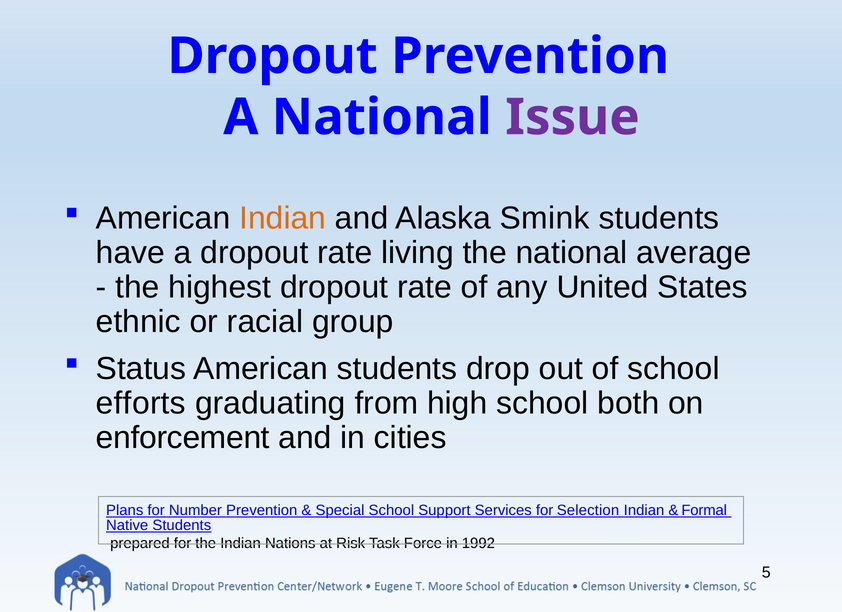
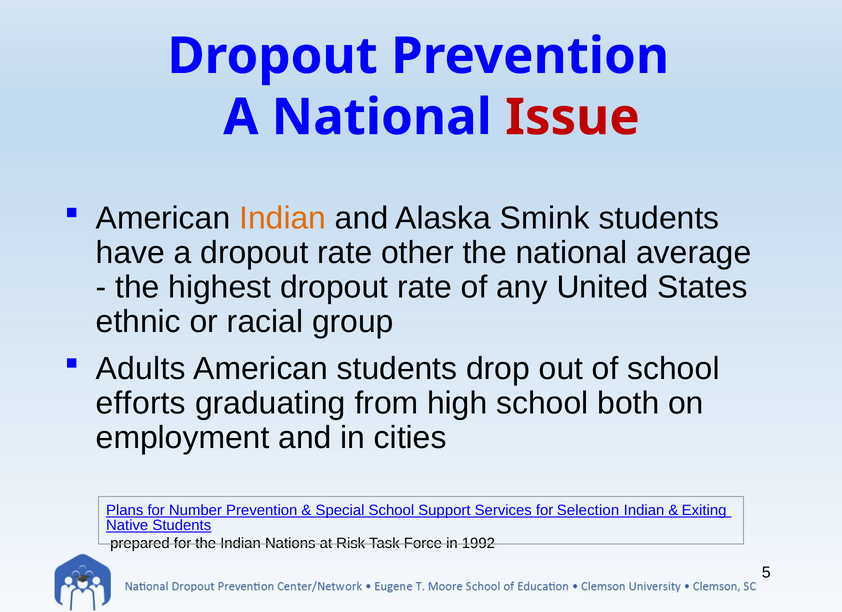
Issue colour: purple -> red
living: living -> other
Status: Status -> Adults
enforcement: enforcement -> employment
Formal: Formal -> Exiting
